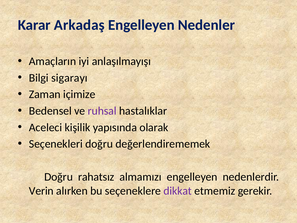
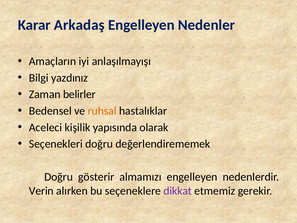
sigarayı: sigarayı -> yazdınız
içimize: içimize -> belirler
ruhsal colour: purple -> orange
rahatsız: rahatsız -> gösterir
